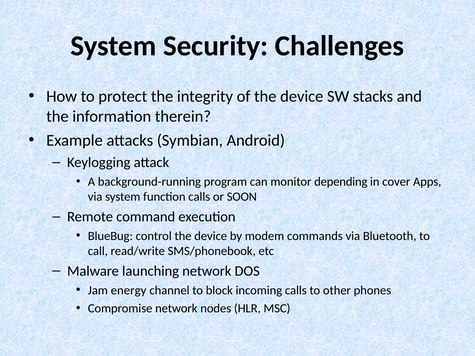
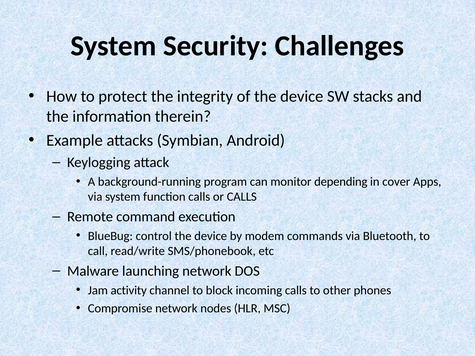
or SOON: SOON -> CALLS
energy: energy -> activity
